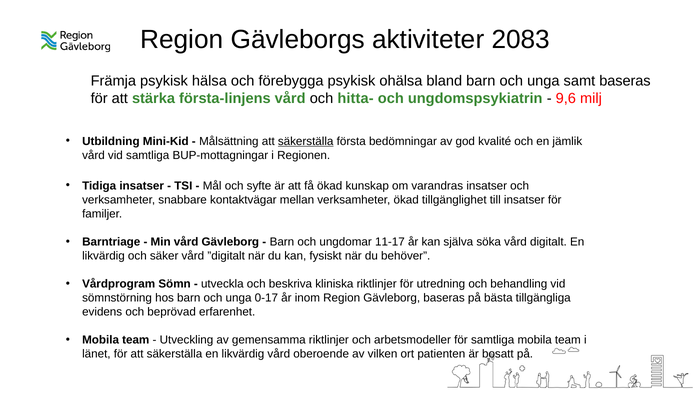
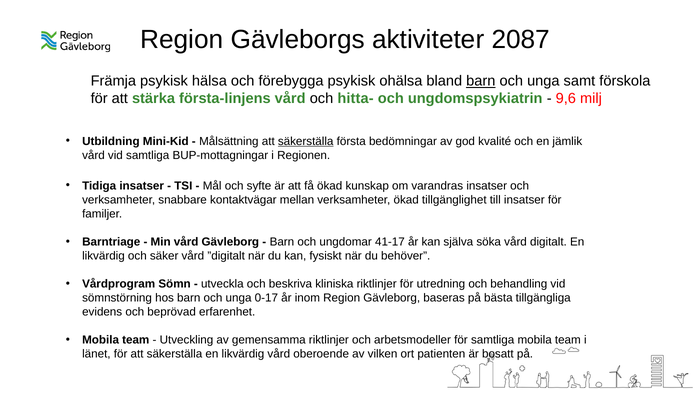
2083: 2083 -> 2087
barn at (481, 81) underline: none -> present
samt baseras: baseras -> förskola
11-17: 11-17 -> 41-17
